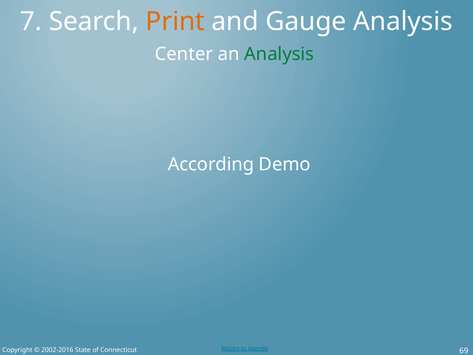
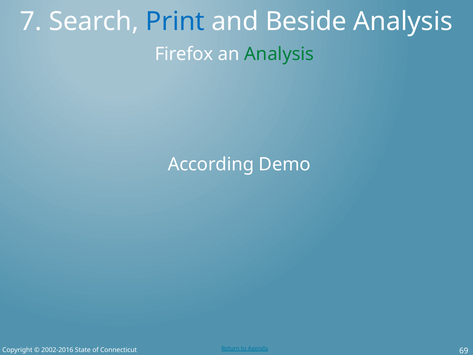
Print colour: orange -> blue
Gauge: Gauge -> Beside
Center: Center -> Firefox
